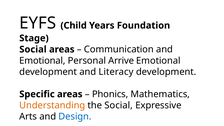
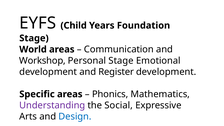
Social at (33, 49): Social -> World
Emotional at (42, 61): Emotional -> Workshop
Personal Arrive: Arrive -> Stage
Literacy: Literacy -> Register
Understanding colour: orange -> purple
